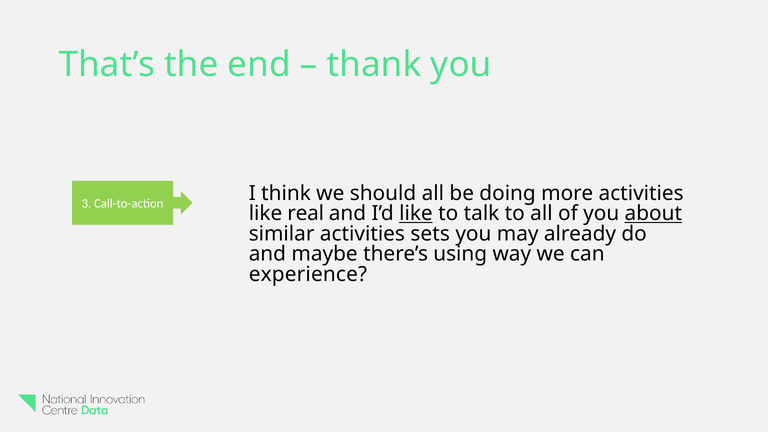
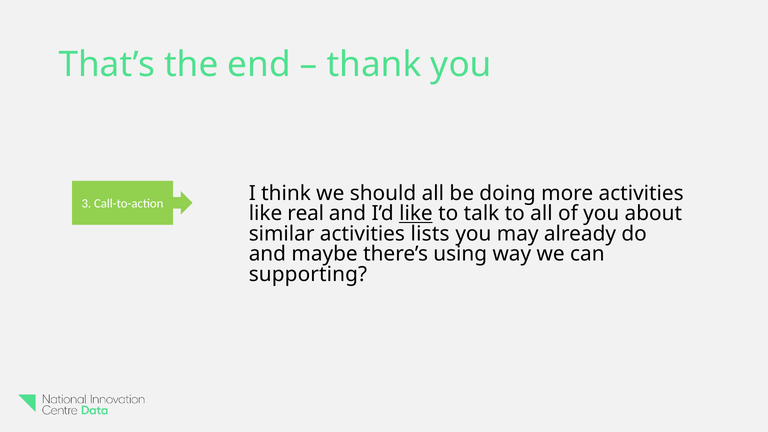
about underline: present -> none
sets: sets -> lists
experience: experience -> supporting
